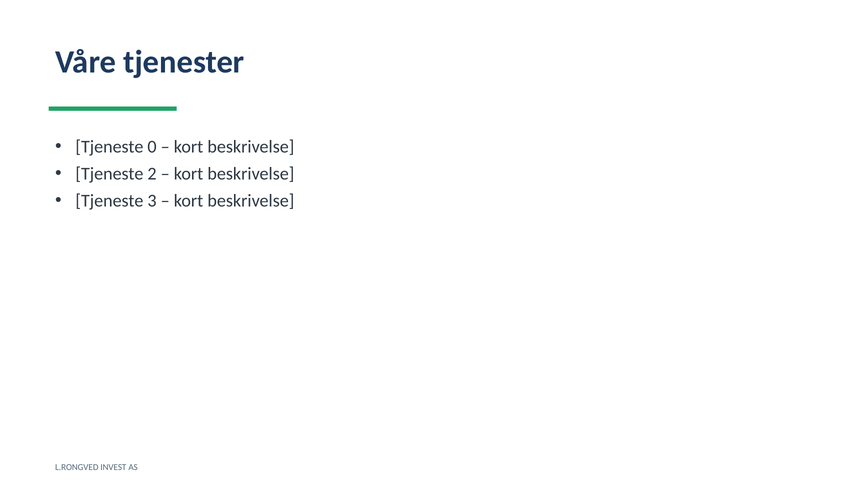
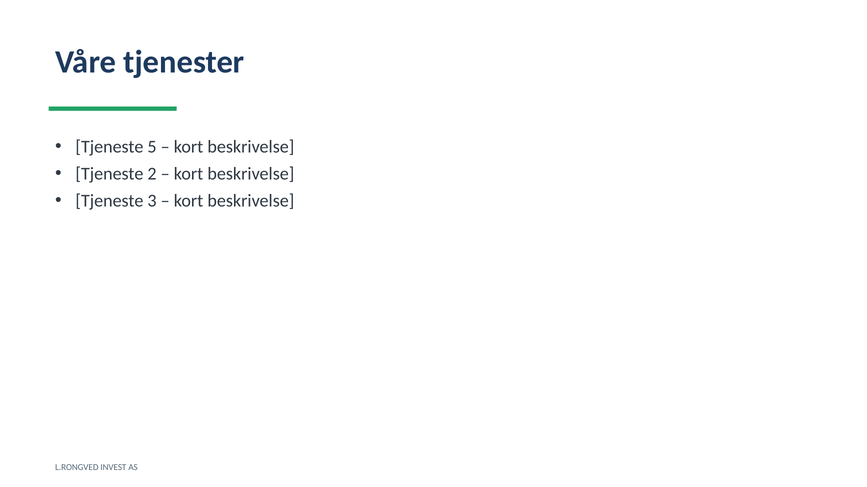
0: 0 -> 5
